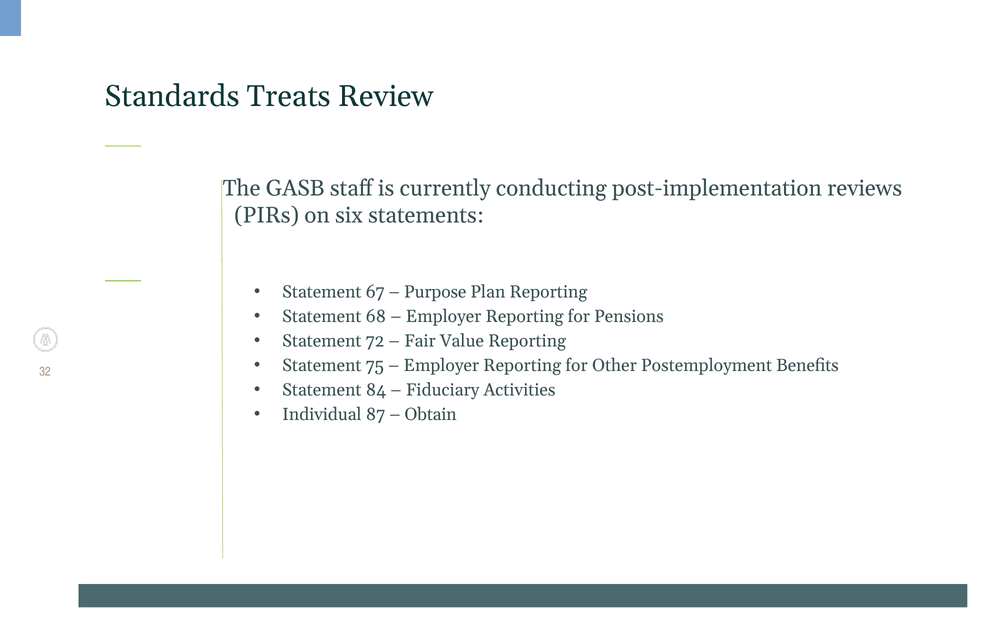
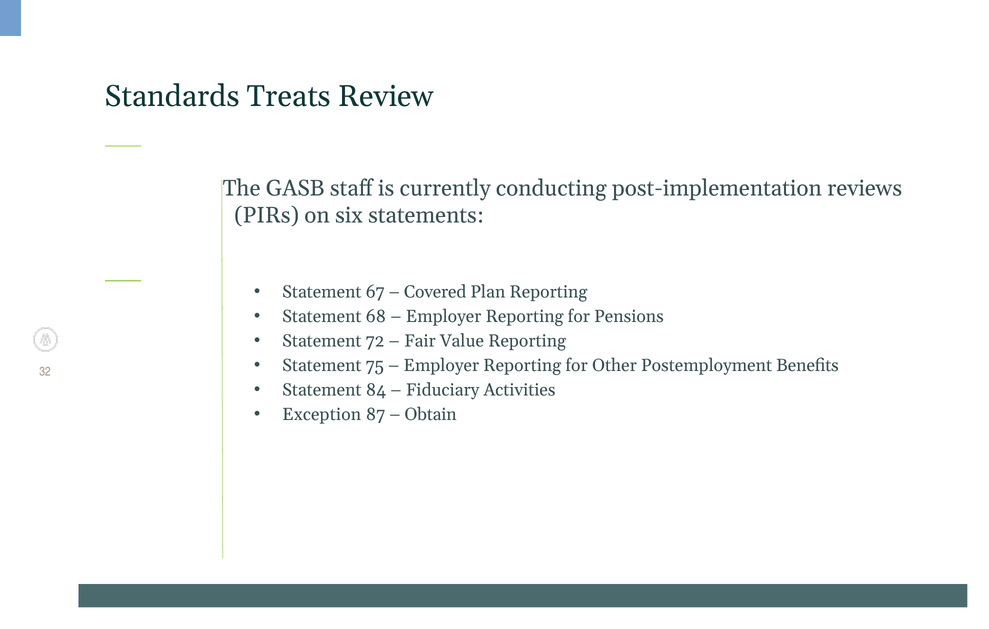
Purpose: Purpose -> Covered
Individual: Individual -> Exception
